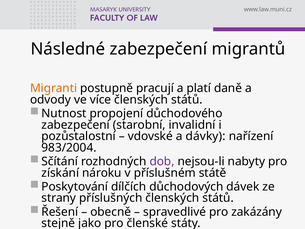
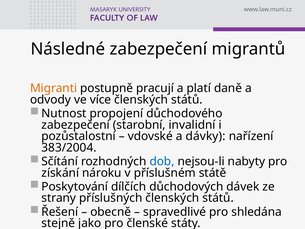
983/2004: 983/2004 -> 383/2004
dob colour: purple -> blue
zakázány: zakázány -> shledána
